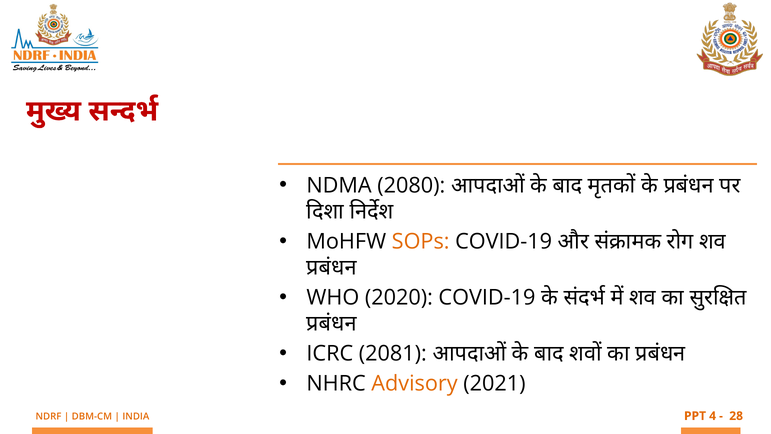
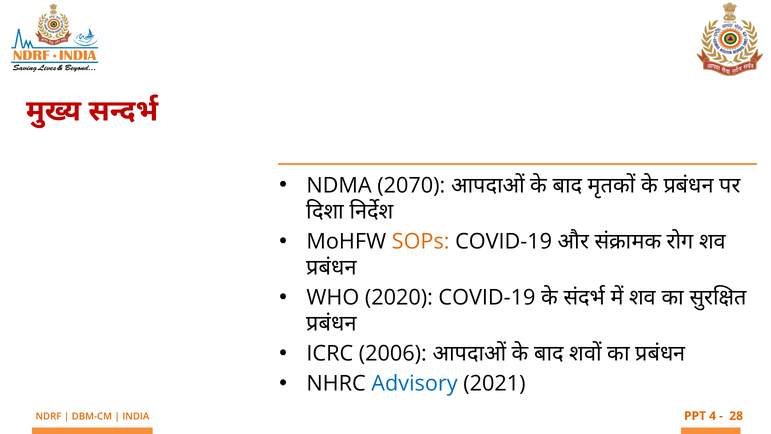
2080: 2080 -> 2070
2081: 2081 -> 2006
Advisory colour: orange -> blue
